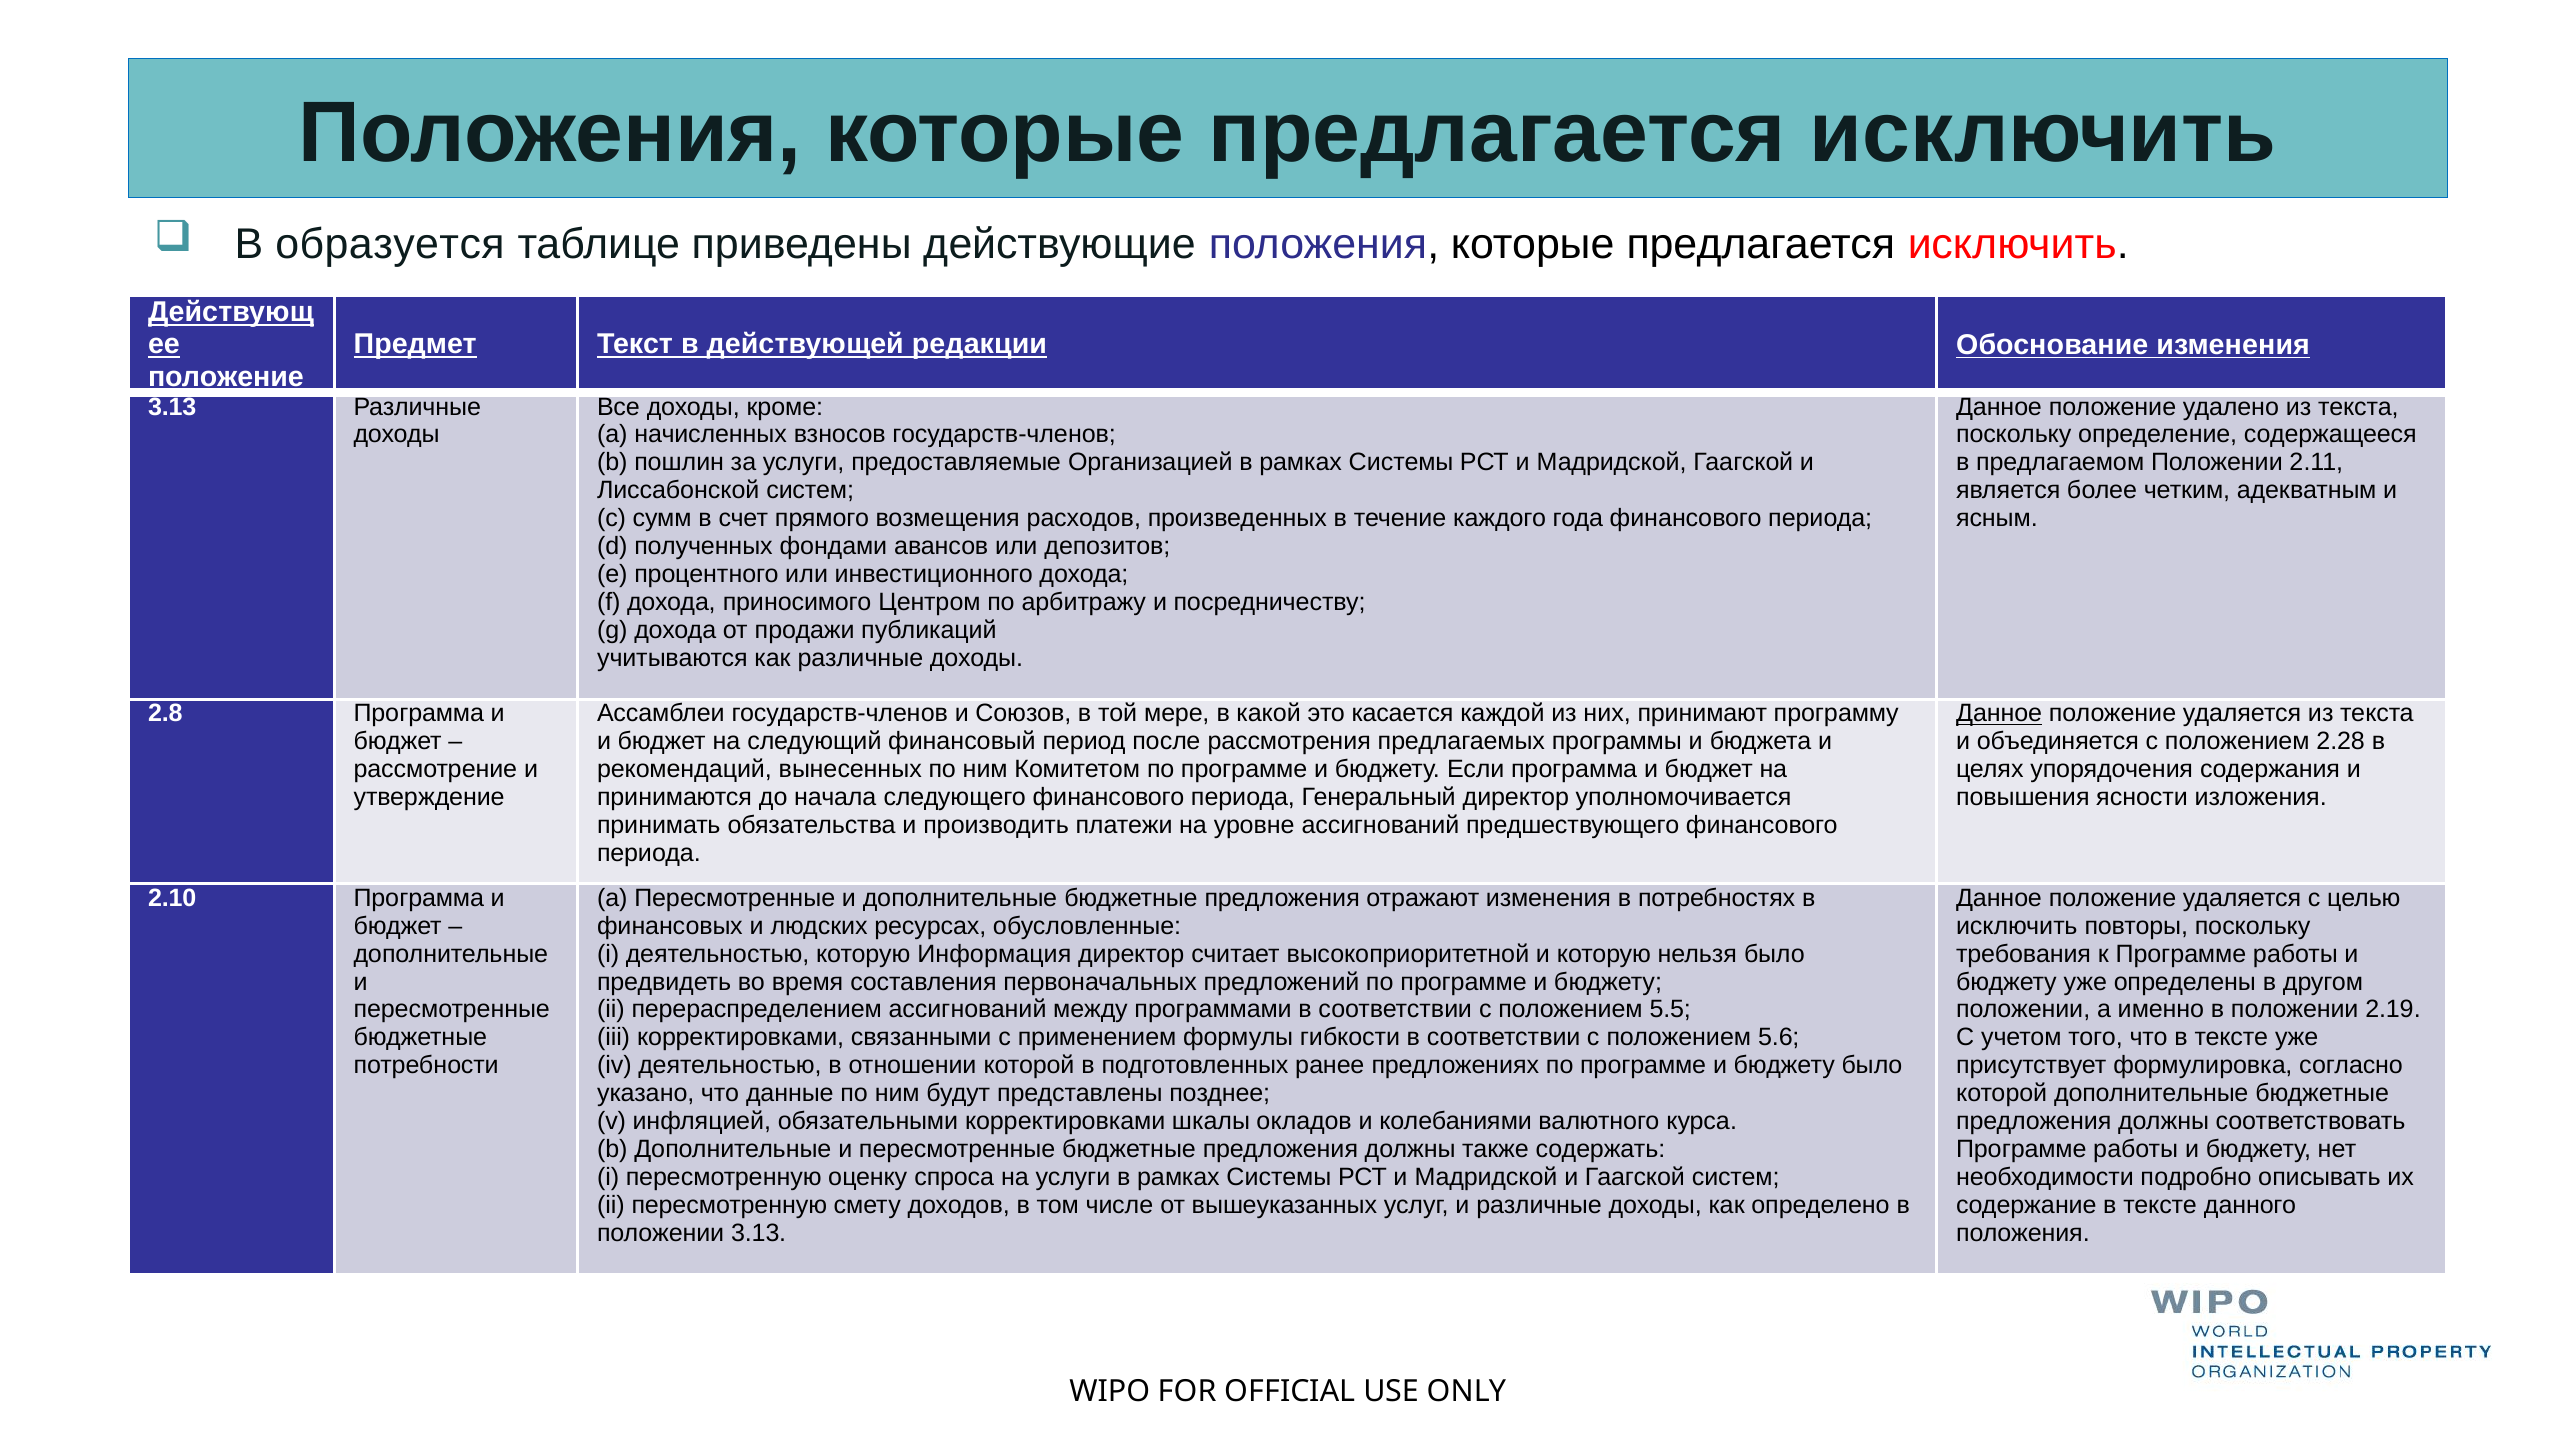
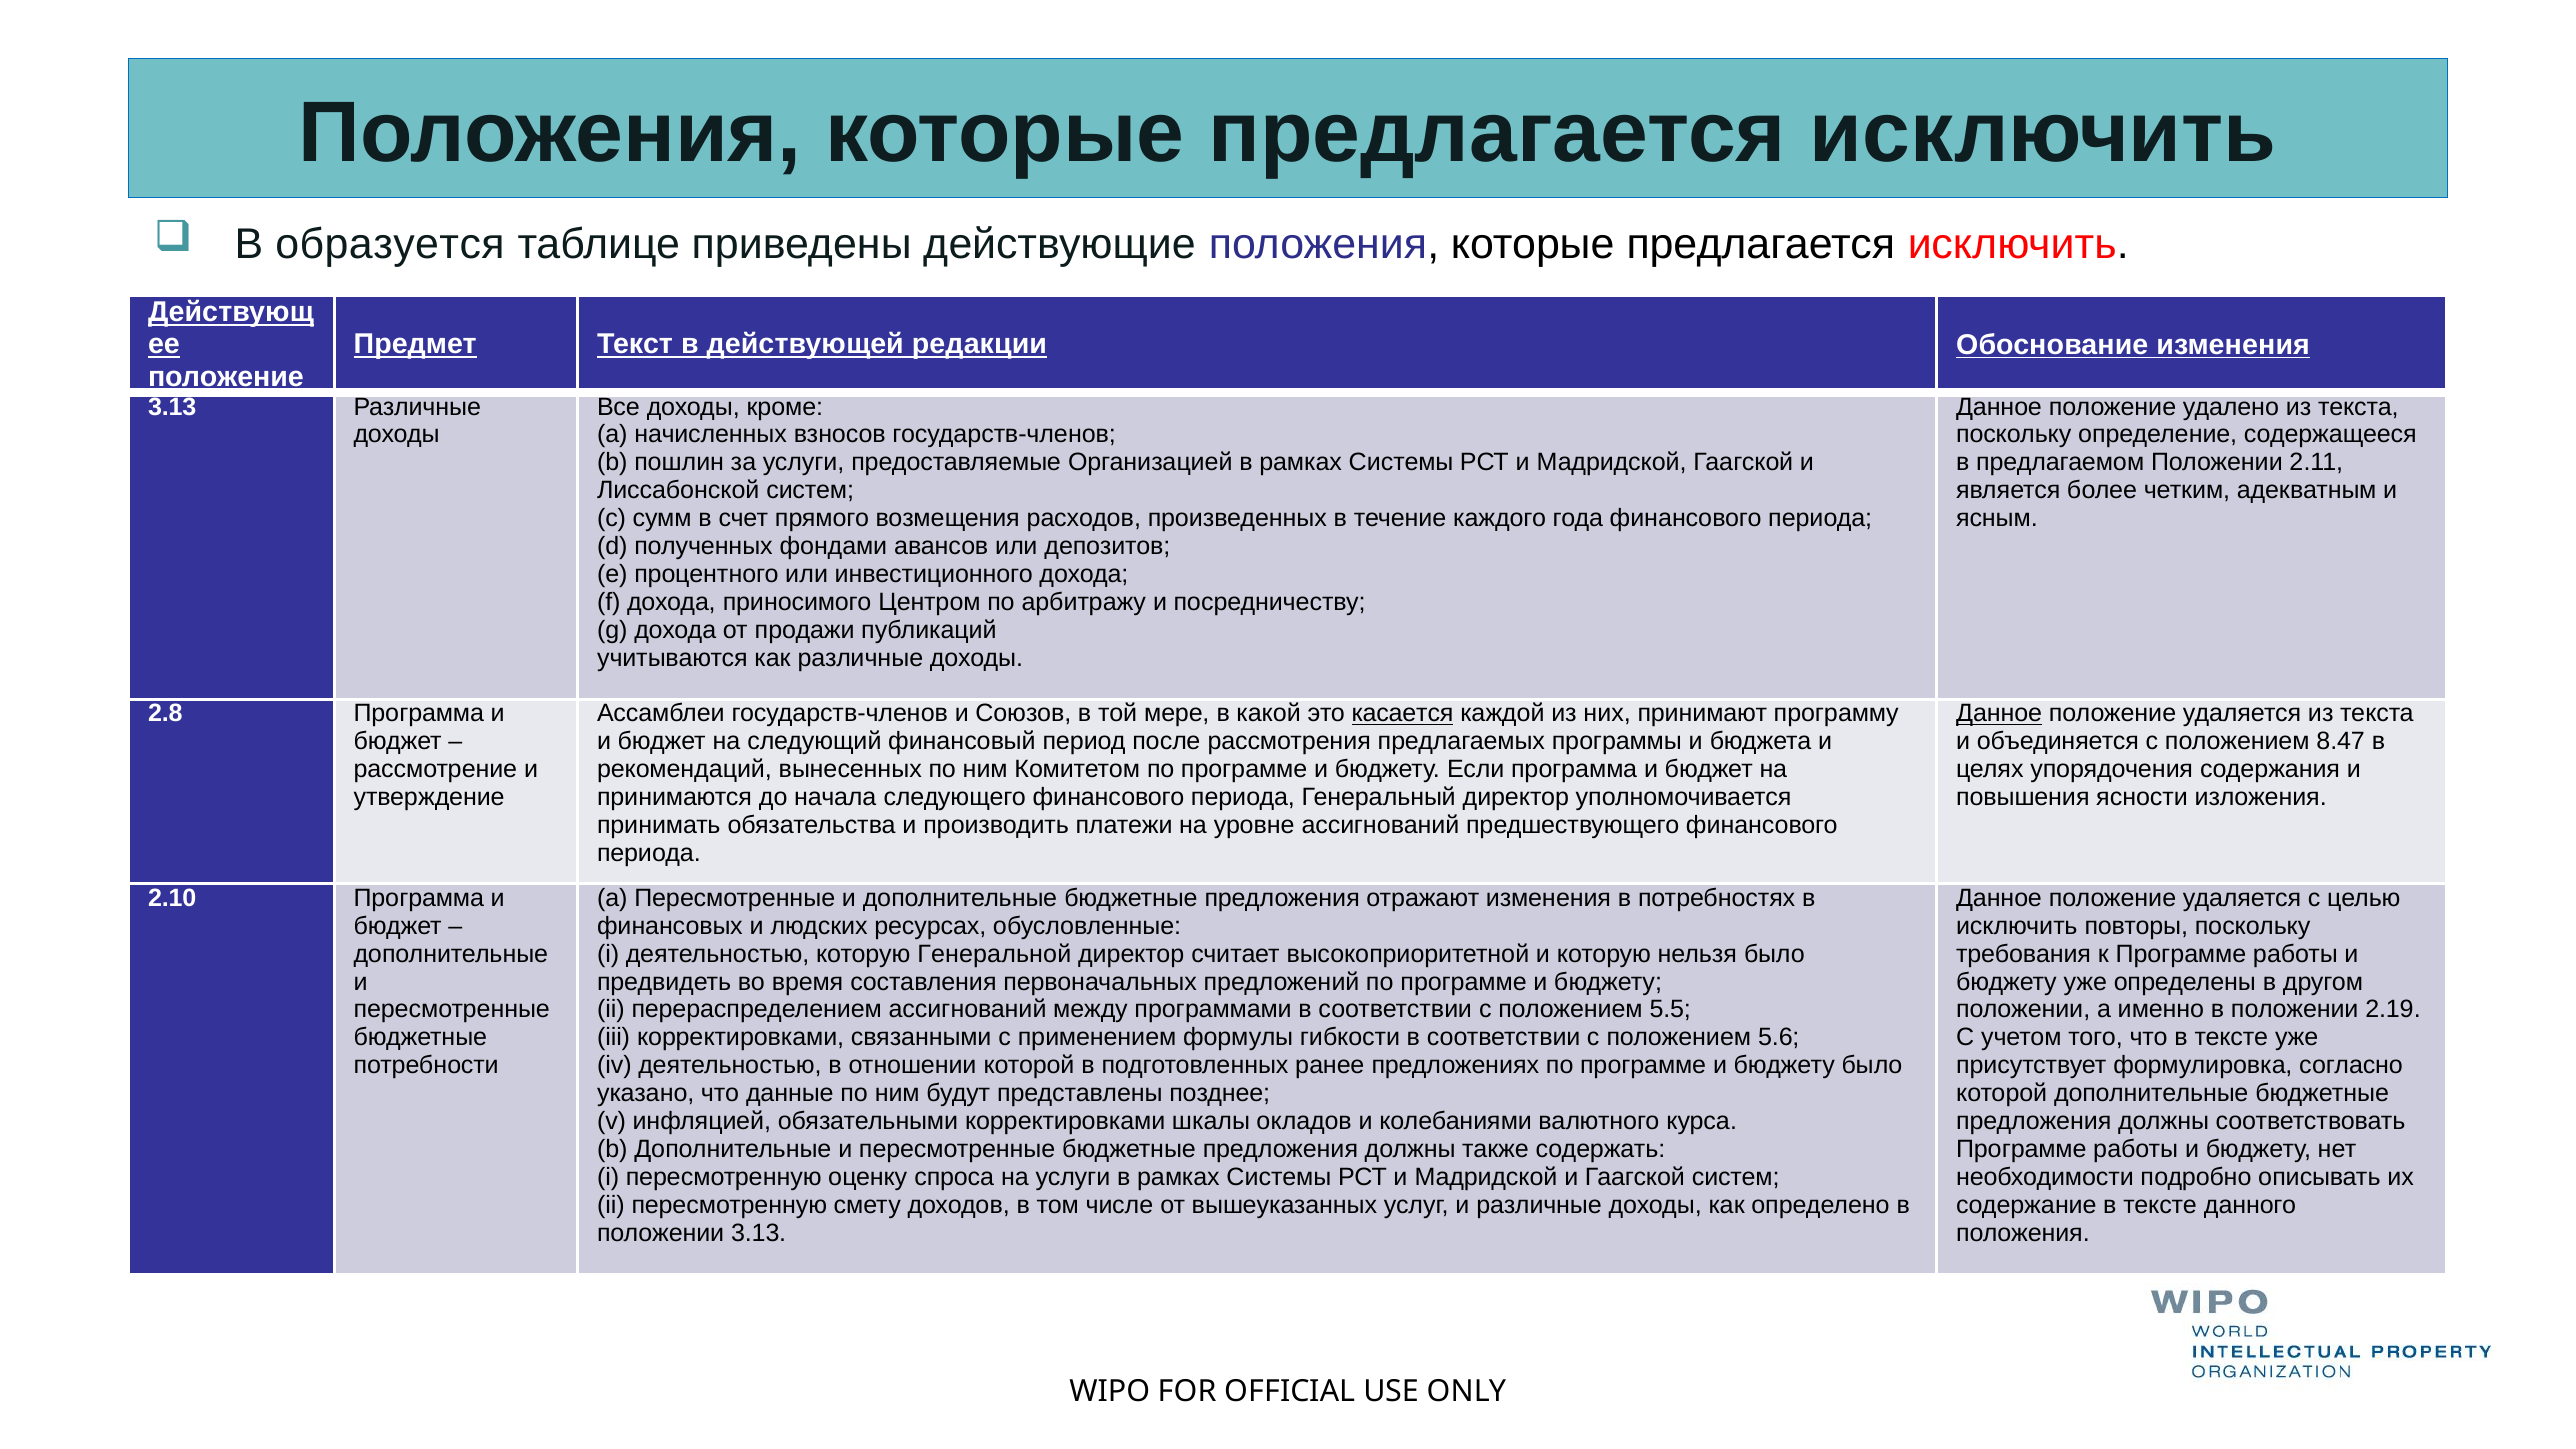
касается underline: none -> present
2.28: 2.28 -> 8.47
Информация: Информация -> Генеральной
